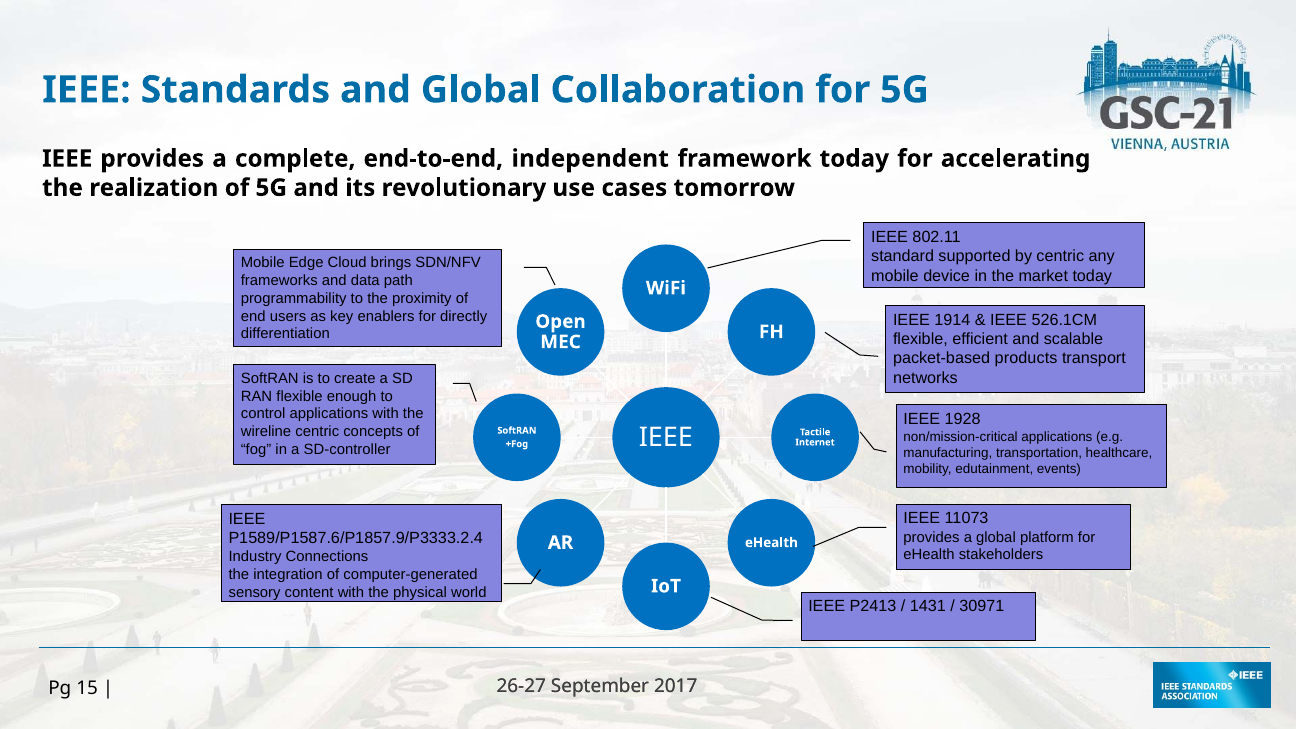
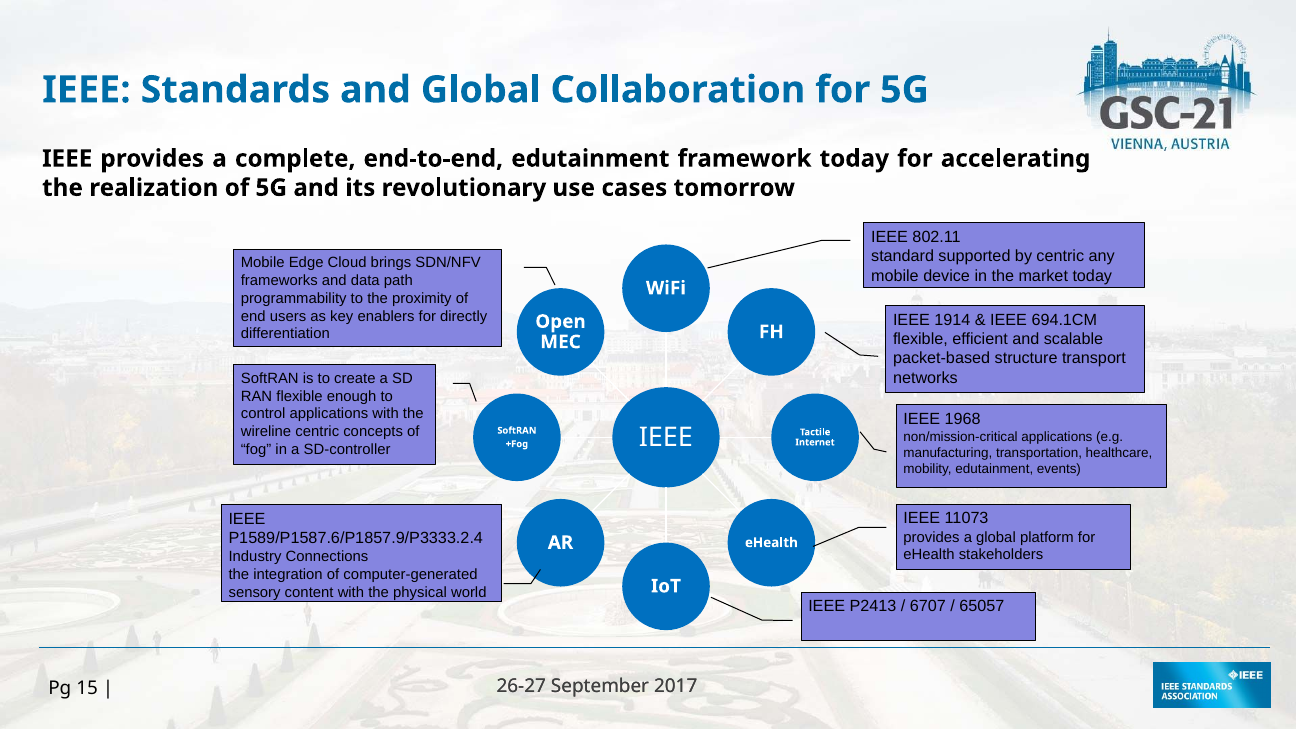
end-to-end independent: independent -> edutainment
526.1CM: 526.1CM -> 694.1CM
products: products -> structure
1928: 1928 -> 1968
1431: 1431 -> 6707
30971: 30971 -> 65057
